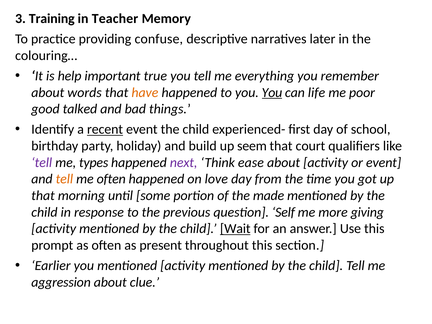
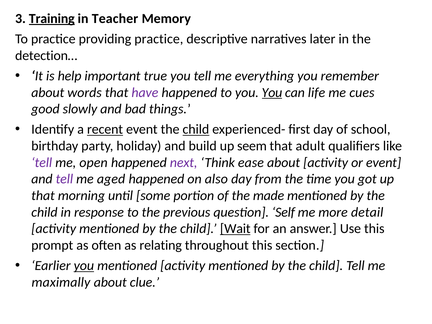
Training underline: none -> present
providing confuse: confuse -> practice
colouring…: colouring… -> detection…
have colour: orange -> purple
poor: poor -> cues
talked: talked -> slowly
child at (196, 129) underline: none -> present
court: court -> adult
types: types -> open
tell at (64, 179) colour: orange -> purple
me often: often -> aged
love: love -> also
giving: giving -> detail
present: present -> relating
you at (84, 266) underline: none -> present
aggression: aggression -> maximally
